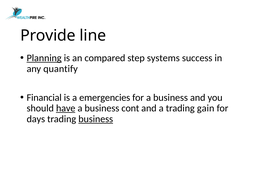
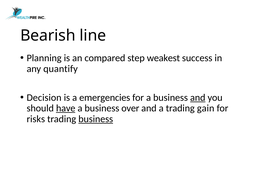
Provide: Provide -> Bearish
Planning underline: present -> none
systems: systems -> weakest
Financial: Financial -> Decision
and at (198, 97) underline: none -> present
cont: cont -> over
days: days -> risks
